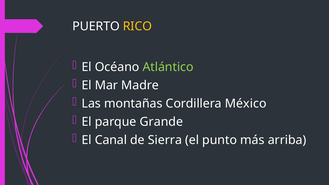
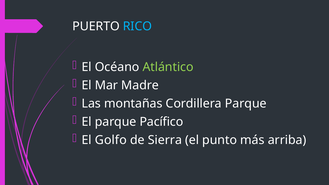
RICO colour: yellow -> light blue
Cordillera México: México -> Parque
Grande: Grande -> Pacífico
Canal: Canal -> Golfo
